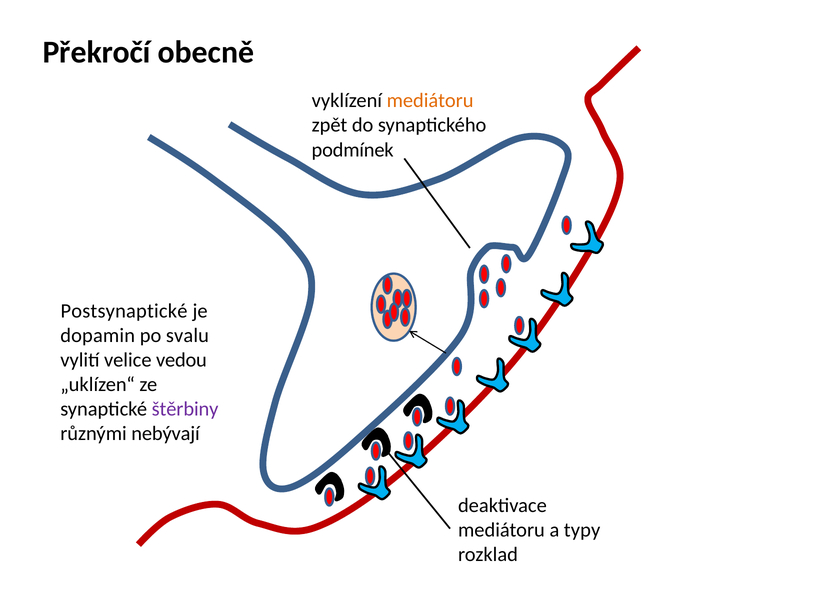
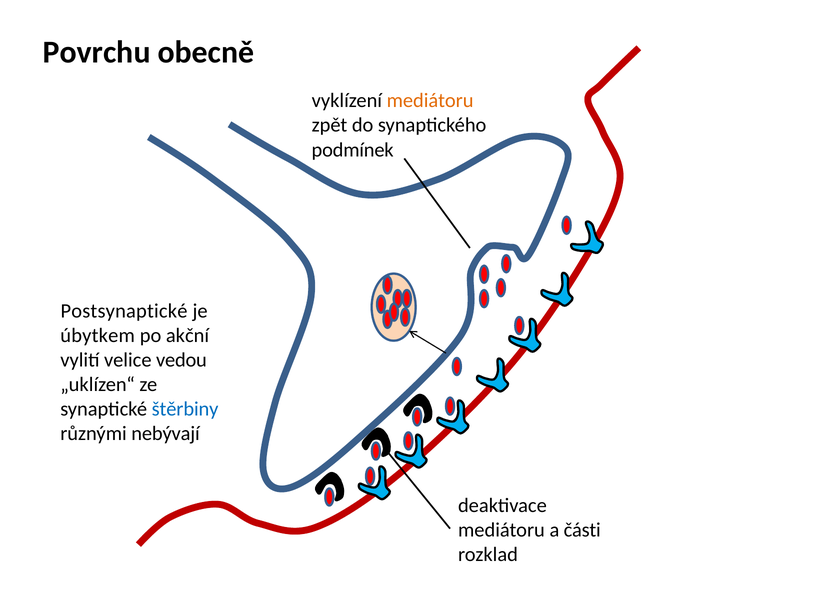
Překročí: Překročí -> Povrchu
dopamin: dopamin -> úbytkem
svalu: svalu -> akční
štěrbiny colour: purple -> blue
typy: typy -> části
